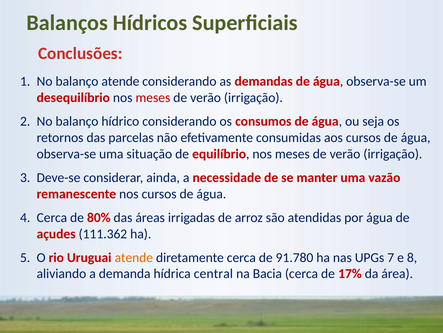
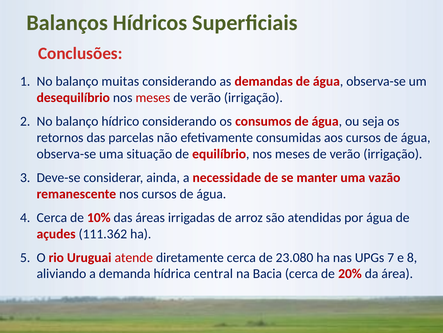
balanço atende: atende -> muitas
80%: 80% -> 10%
atende at (134, 257) colour: orange -> red
91.780: 91.780 -> 23.080
17%: 17% -> 20%
